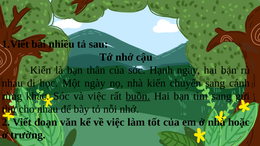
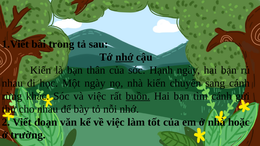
nhiều: nhiều -> trong
nhớ at (124, 57) underline: none -> present
tìm sang: sang -> cánh
